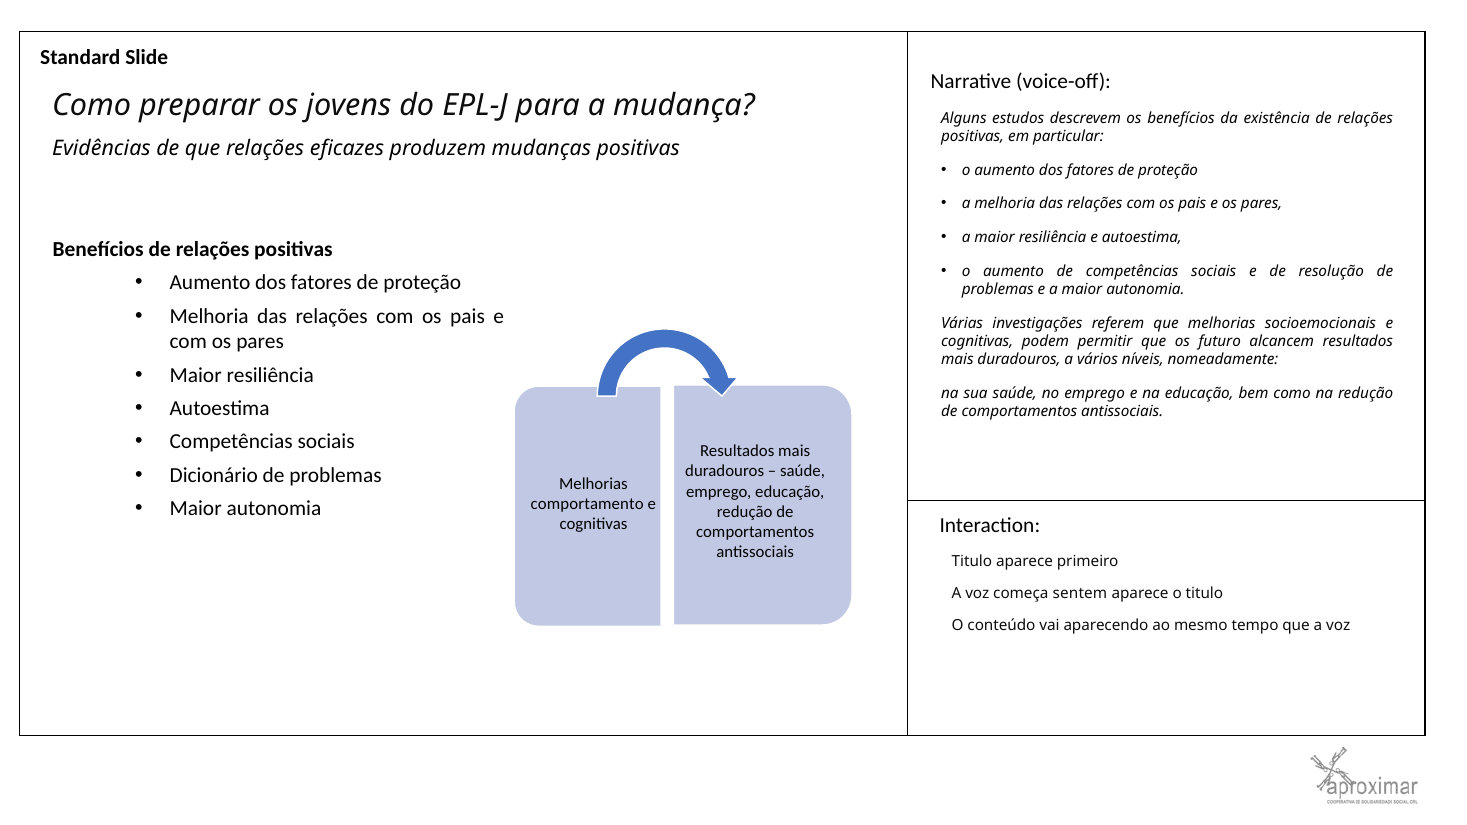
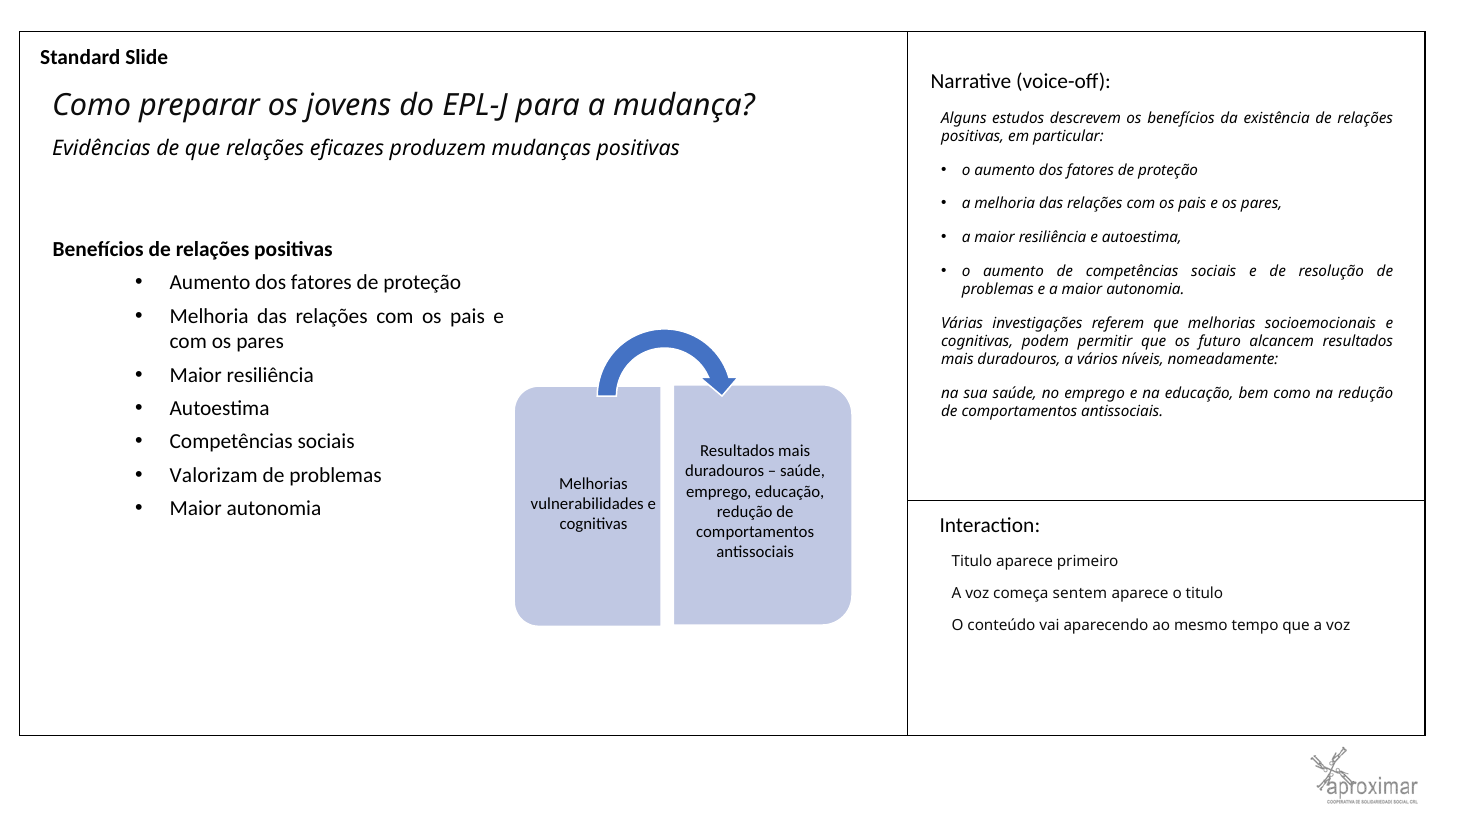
Dicionário: Dicionário -> Valorizam
comportamento: comportamento -> vulnerabilidades
